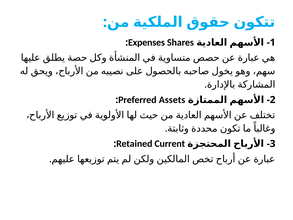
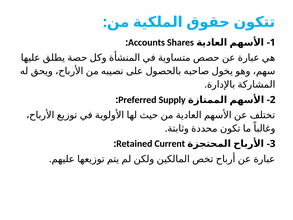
Expenses: Expenses -> Accounts
Assets: Assets -> Supply
